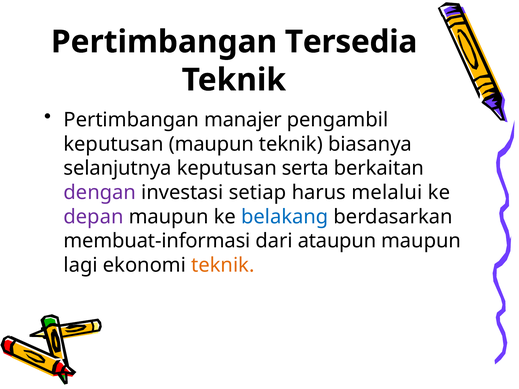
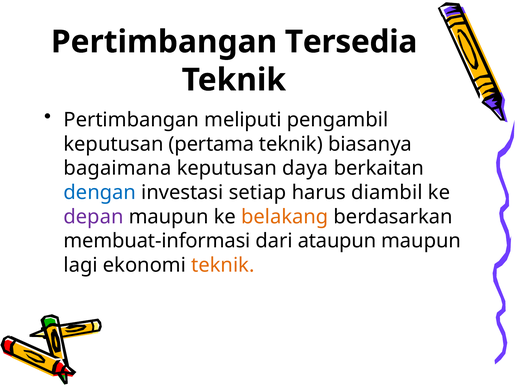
manajer: manajer -> meliputi
keputusan maupun: maupun -> pertama
selanjutnya: selanjutnya -> bagaimana
serta: serta -> daya
dengan colour: purple -> blue
melalui: melalui -> diambil
belakang colour: blue -> orange
